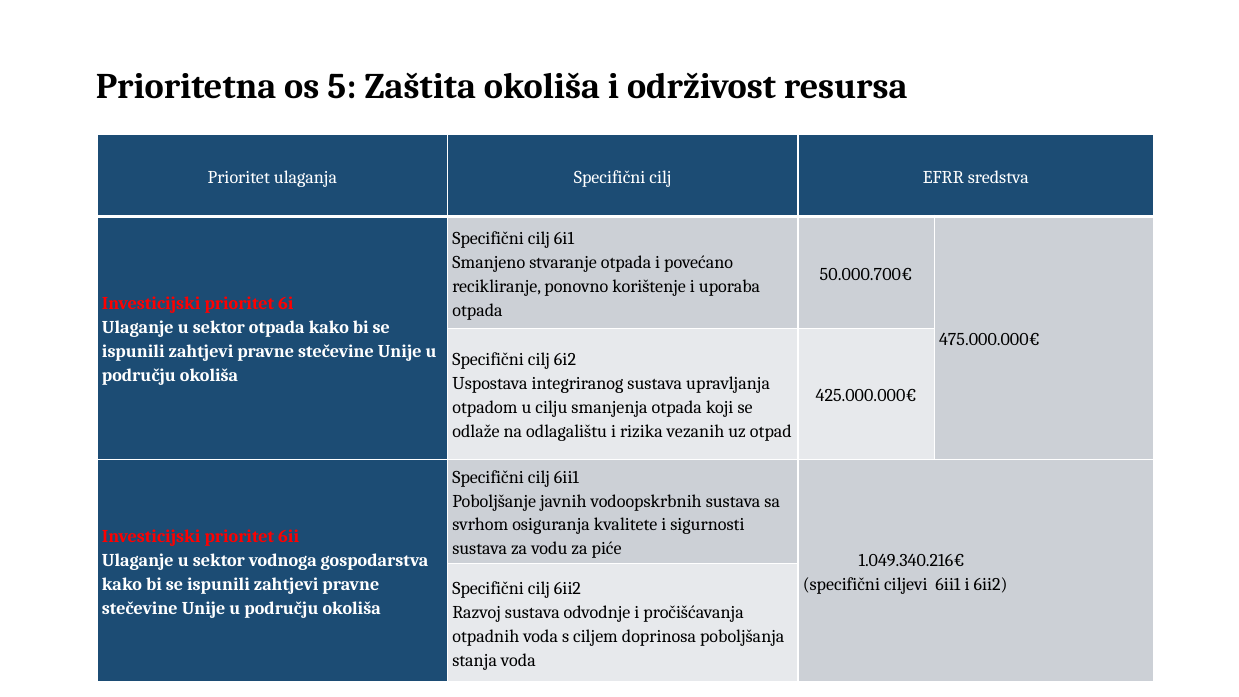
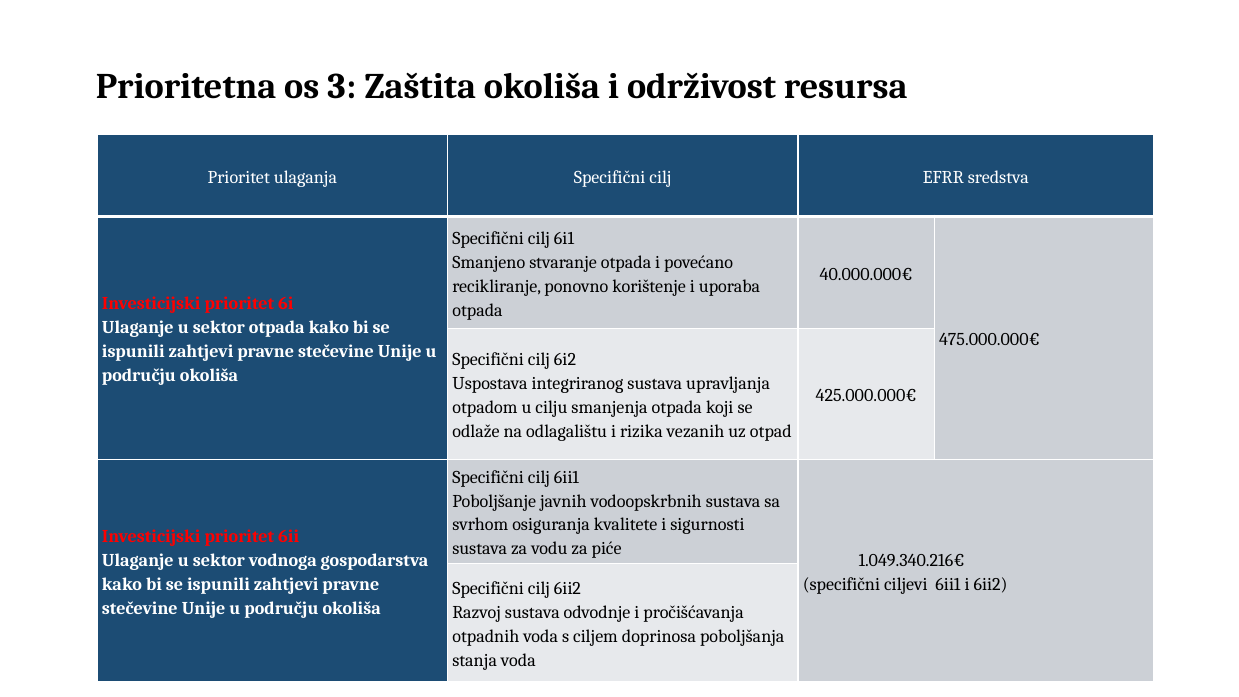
5: 5 -> 3
50.000.700€: 50.000.700€ -> 40.000.000€
